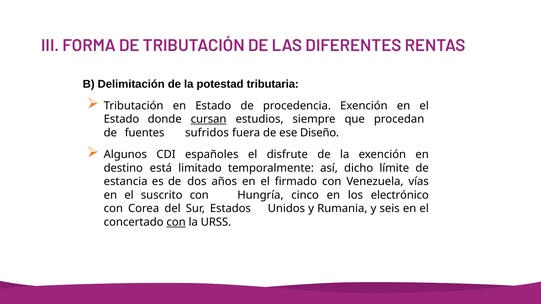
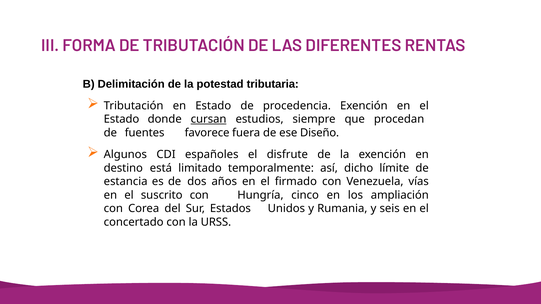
sufridos: sufridos -> favorece
electrónico: electrónico -> ampliación
con at (176, 222) underline: present -> none
